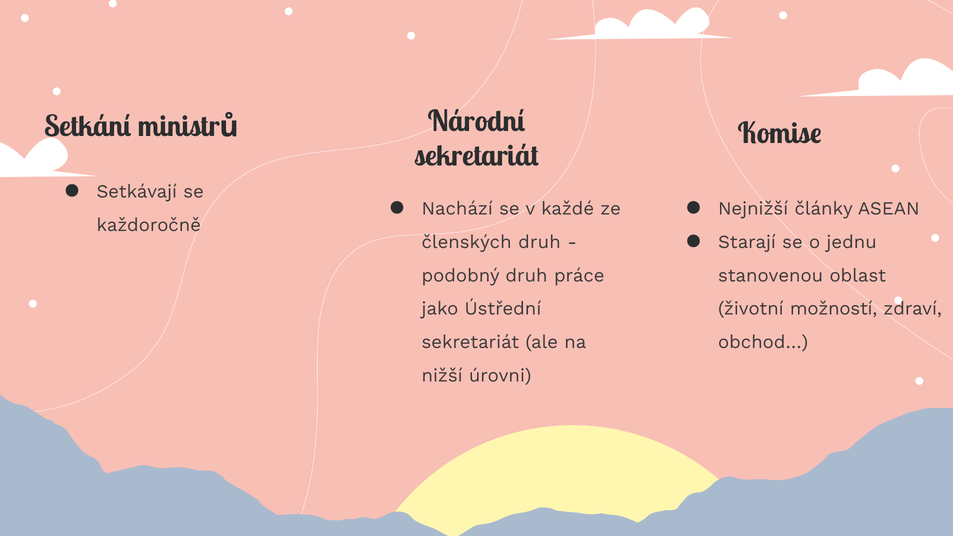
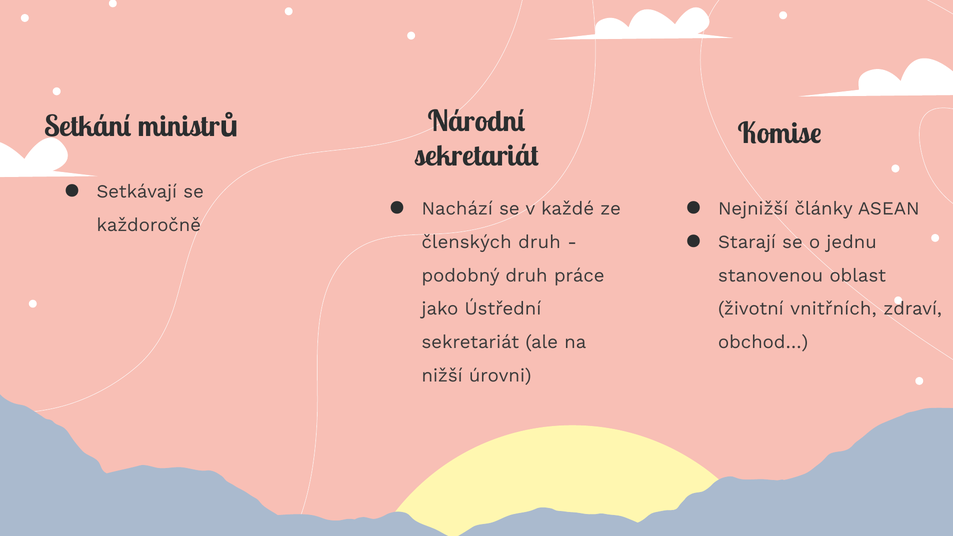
možností: možností -> vnitřních
